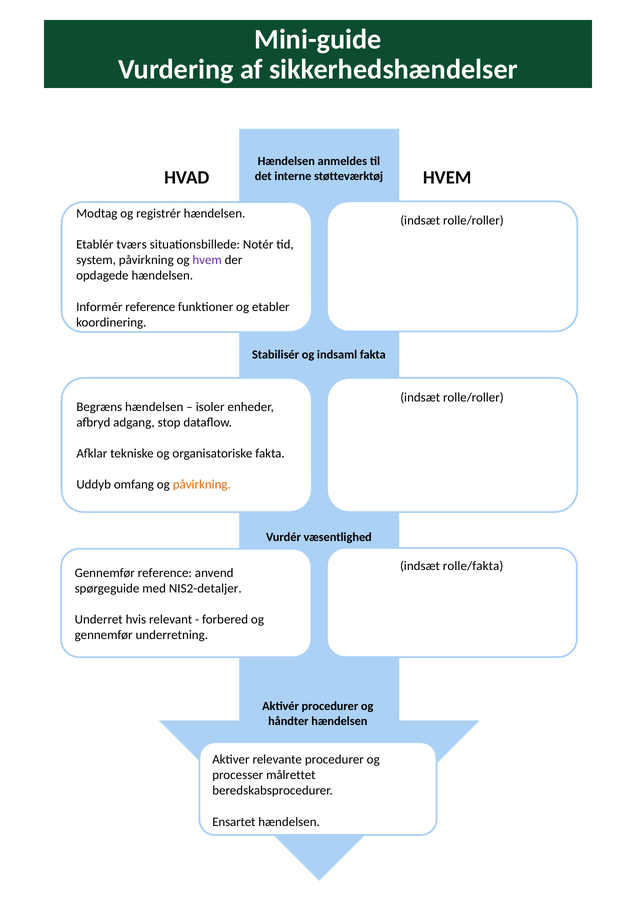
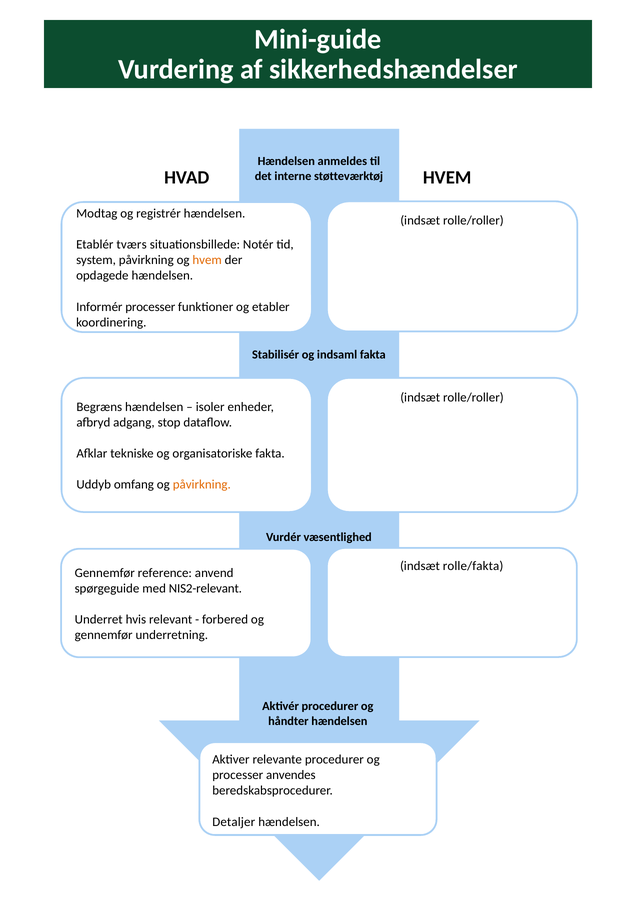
hvem at (207, 260) colour: purple -> orange
Informér reference: reference -> processer
NIS2-detaljer: NIS2-detaljer -> NIS2-relevant
målrettet: målrettet -> anvendes
Ensartet: Ensartet -> Detaljer
